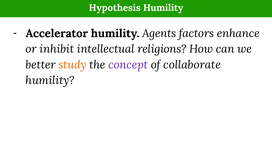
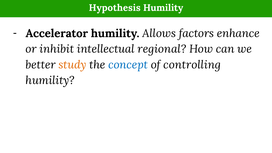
Agents: Agents -> Allows
religions: religions -> regional
concept colour: purple -> blue
collaborate: collaborate -> controlling
